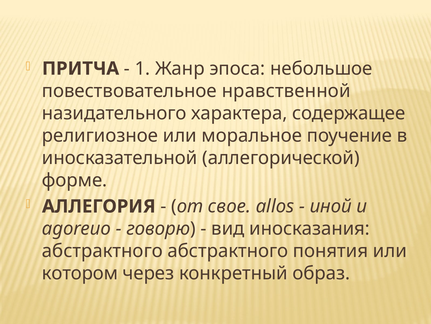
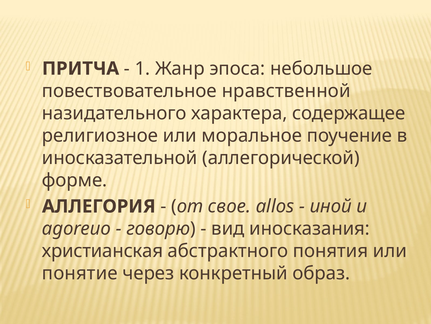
абстрактного at (102, 251): абстрактного -> христианская
котором: котором -> понятие
